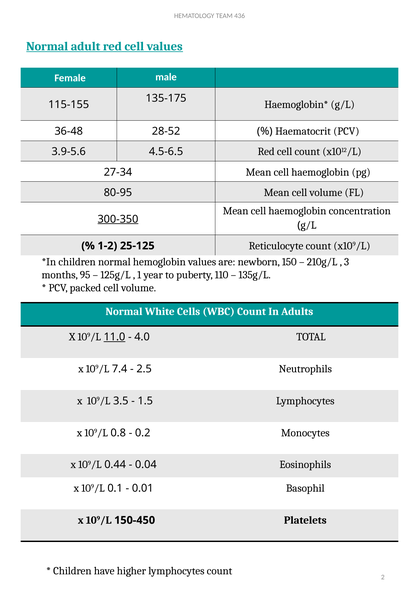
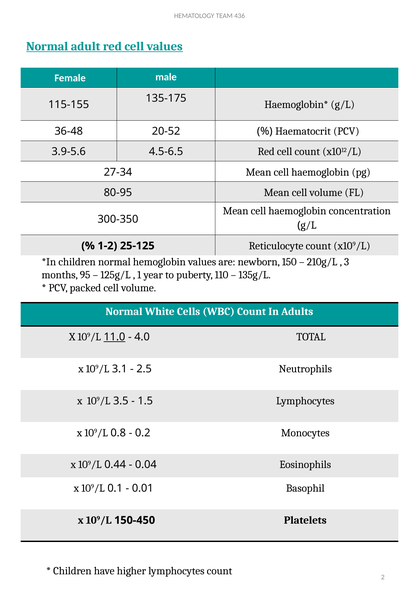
28-52: 28-52 -> 20-52
300-350 underline: present -> none
7.4: 7.4 -> 3.1
